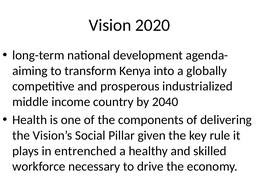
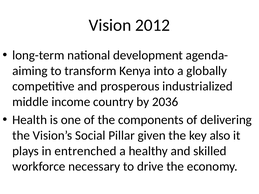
2020: 2020 -> 2012
2040: 2040 -> 2036
rule: rule -> also
